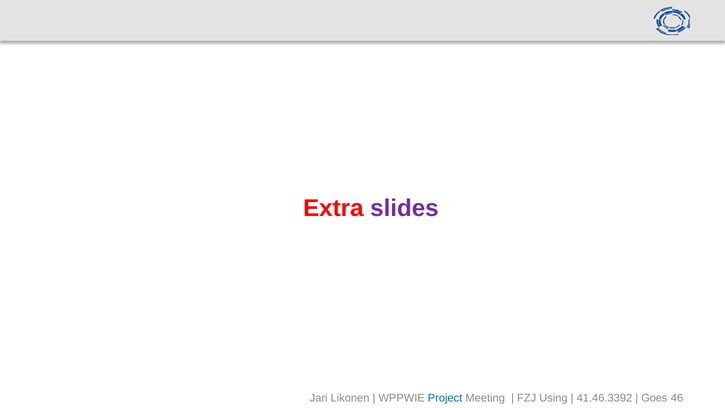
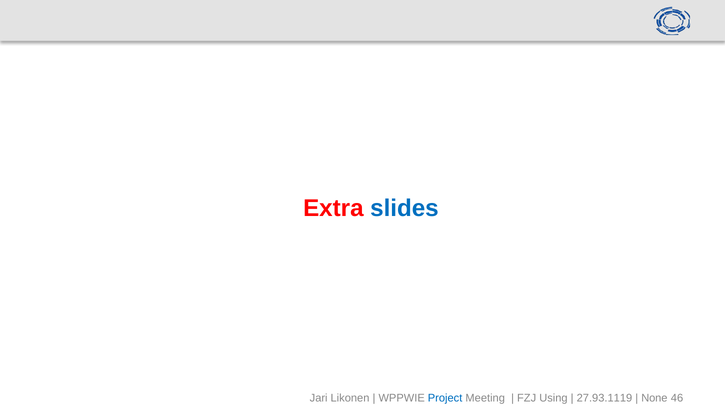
slides colour: purple -> blue
41.46.3392: 41.46.3392 -> 27.93.1119
Goes: Goes -> None
